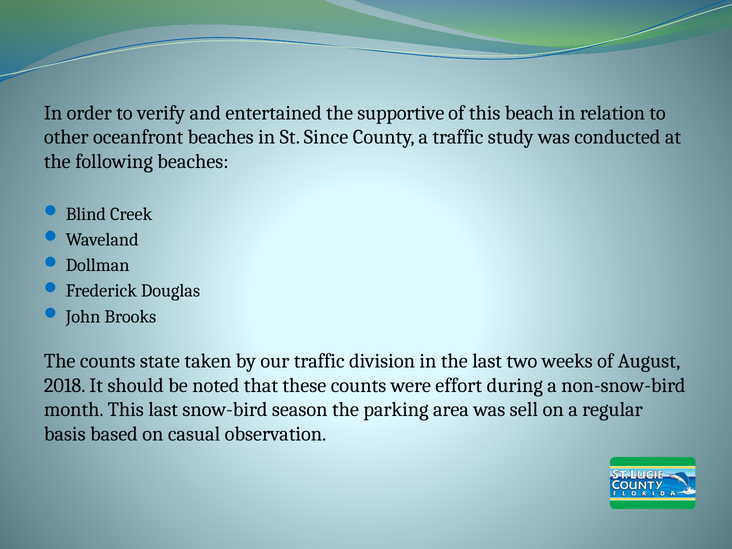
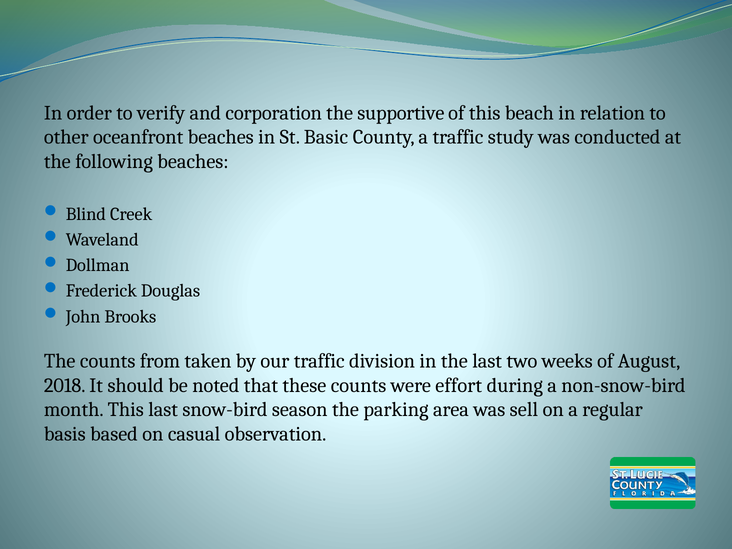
entertained: entertained -> corporation
Since: Since -> Basic
state: state -> from
